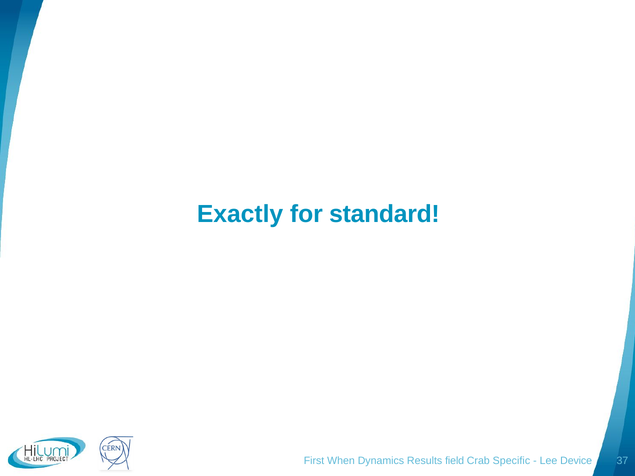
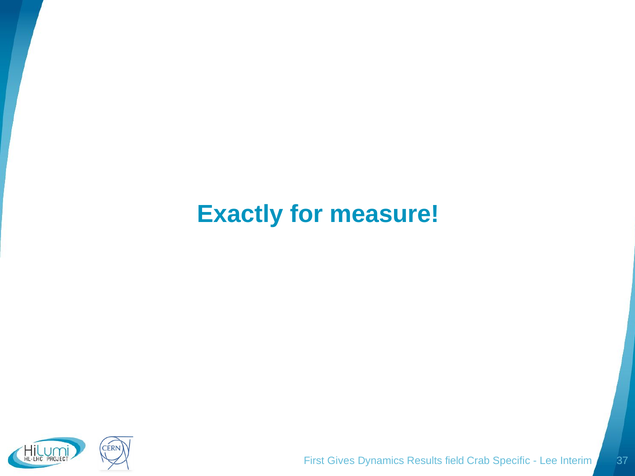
standard: standard -> measure
When: When -> Gives
Device: Device -> Interim
